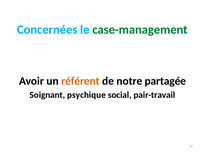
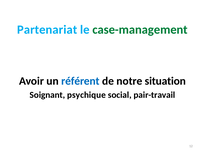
Concernées: Concernées -> Partenariat
référent colour: orange -> blue
partagée: partagée -> situation
